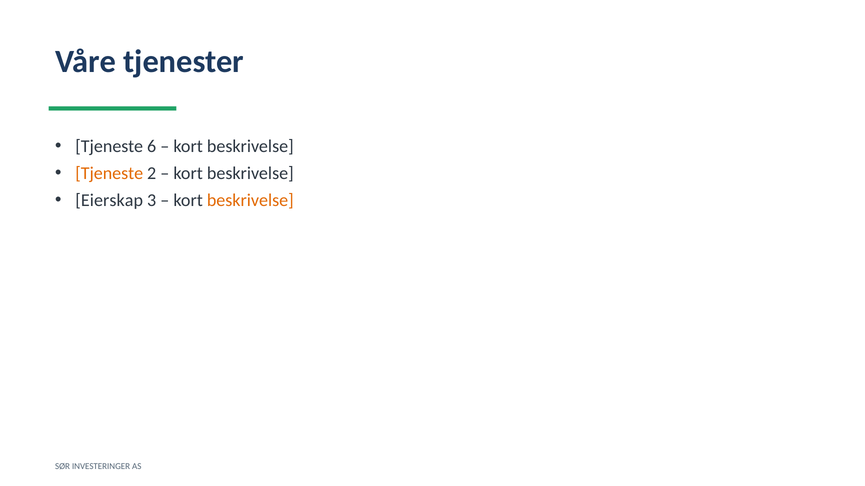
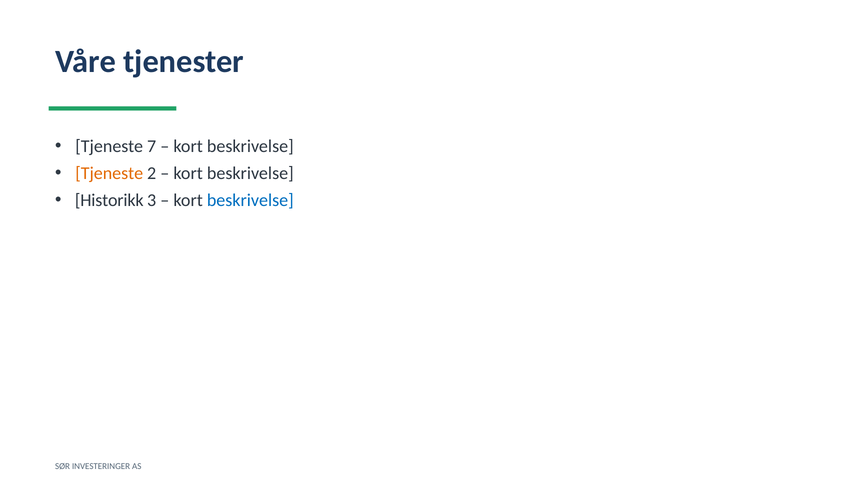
6: 6 -> 7
Eierskap: Eierskap -> Historikk
beskrivelse at (250, 201) colour: orange -> blue
